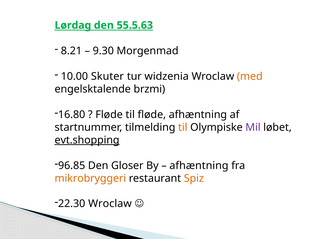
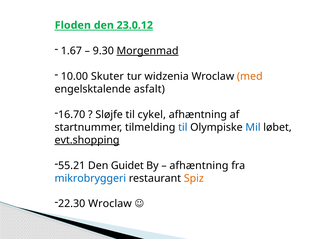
Lørdag: Lørdag -> Floden
55.5.63: 55.5.63 -> 23.0.12
8.21: 8.21 -> 1.67
Morgenmad underline: none -> present
brzmi: brzmi -> asfalt
16.80: 16.80 -> 16.70
Fløde at (109, 115): Fløde -> Sløjfe
til fløde: fløde -> cykel
til at (183, 127) colour: orange -> blue
Mil colour: purple -> blue
96.85: 96.85 -> 55.21
Gloser: Gloser -> Guidet
mikrobryggeri colour: orange -> blue
